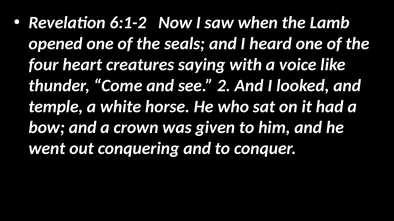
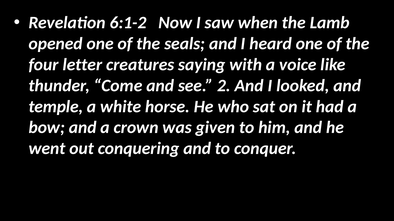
heart: heart -> letter
